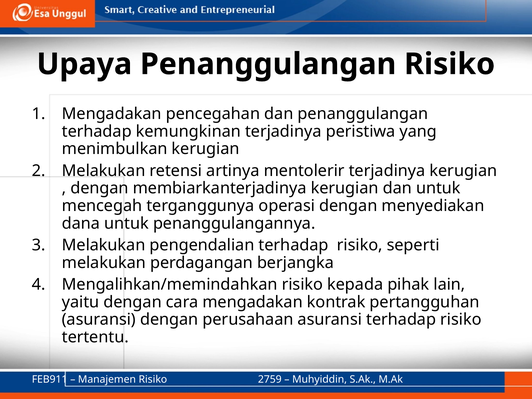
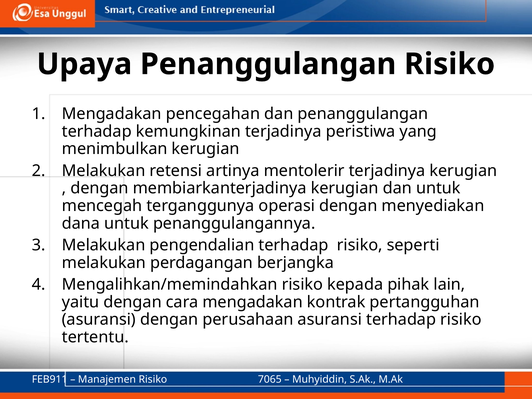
2759: 2759 -> 7065
